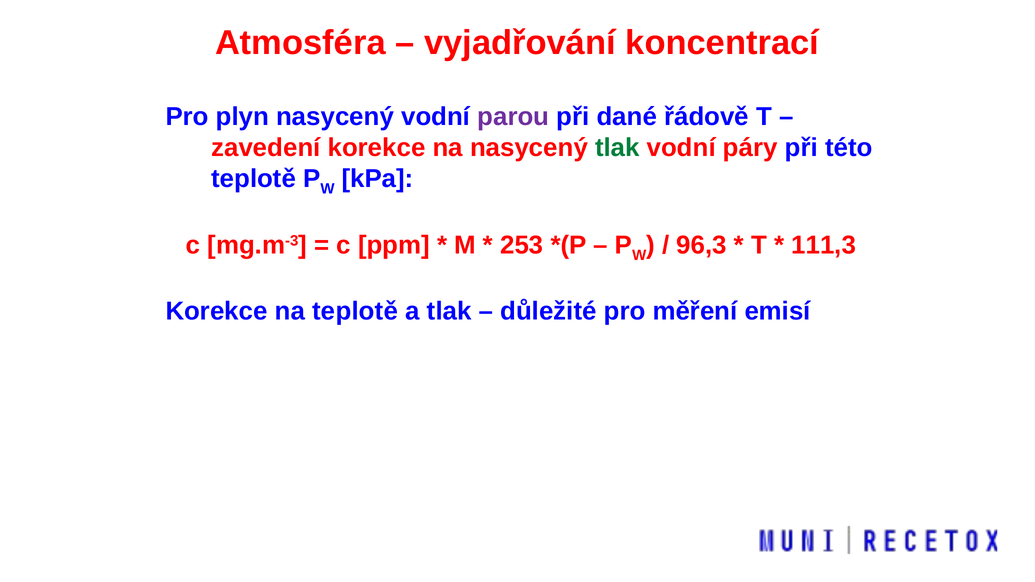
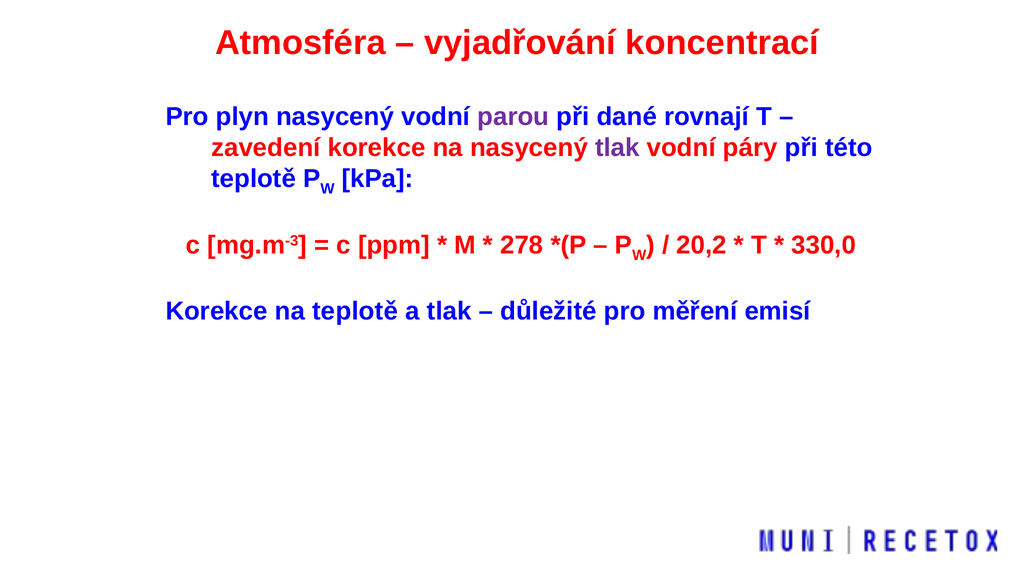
řádově: řádově -> rovnají
tlak at (617, 148) colour: green -> purple
253: 253 -> 278
96,3: 96,3 -> 20,2
111,3: 111,3 -> 330,0
